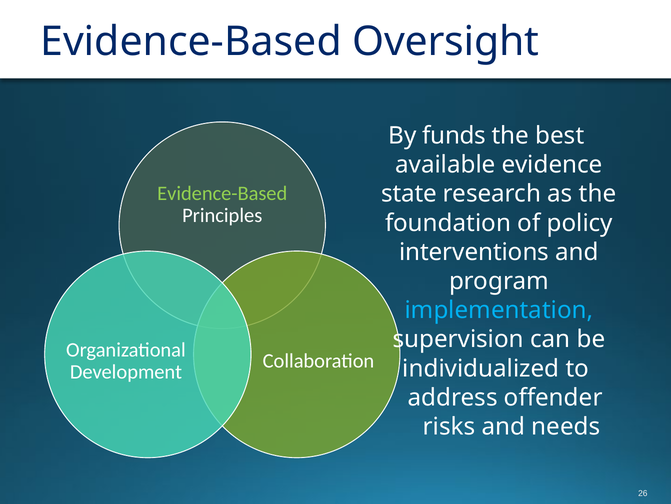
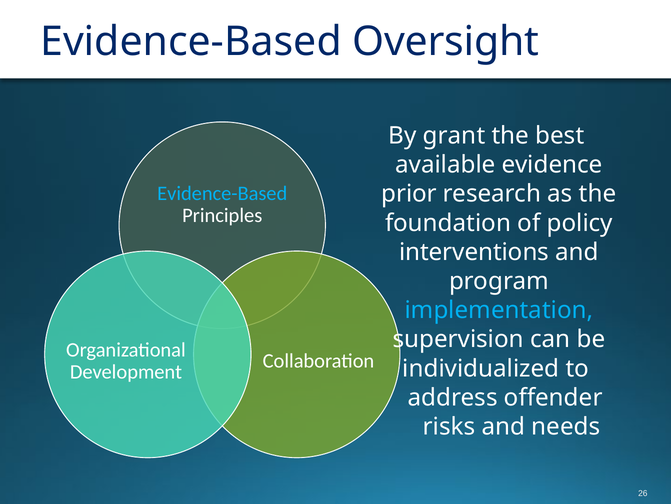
funds: funds -> grant
Evidence-Based at (222, 193) colour: light green -> light blue
state: state -> prior
